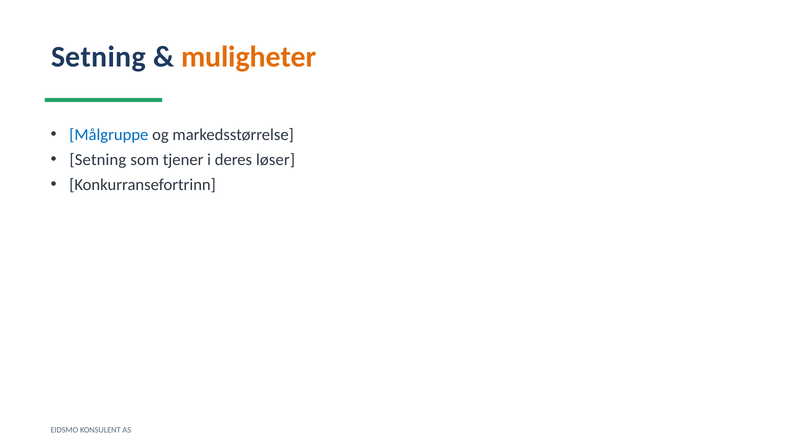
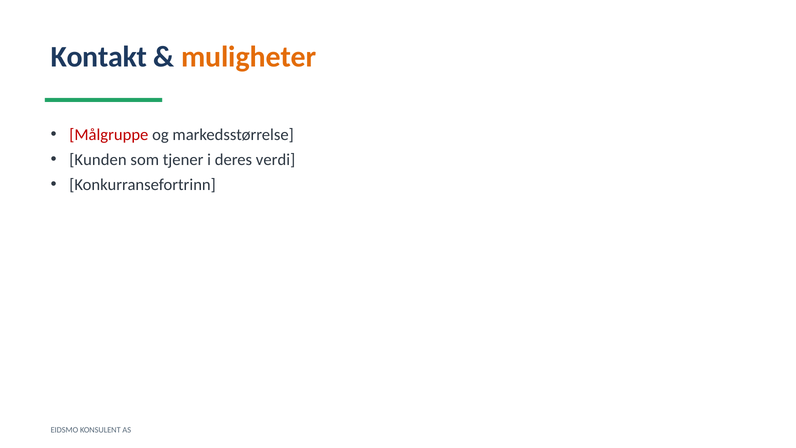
Setning at (98, 57): Setning -> Kontakt
Målgruppe colour: blue -> red
Setning at (98, 160): Setning -> Kunden
løser: løser -> verdi
